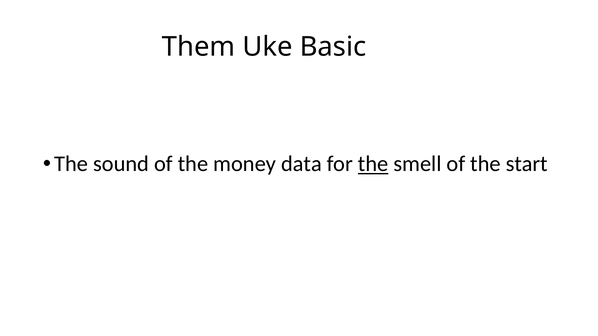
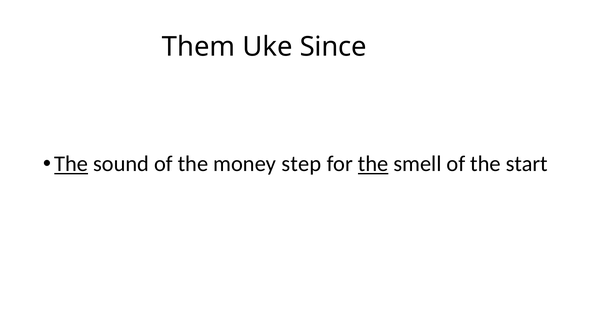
Basic: Basic -> Since
The at (71, 164) underline: none -> present
data: data -> step
